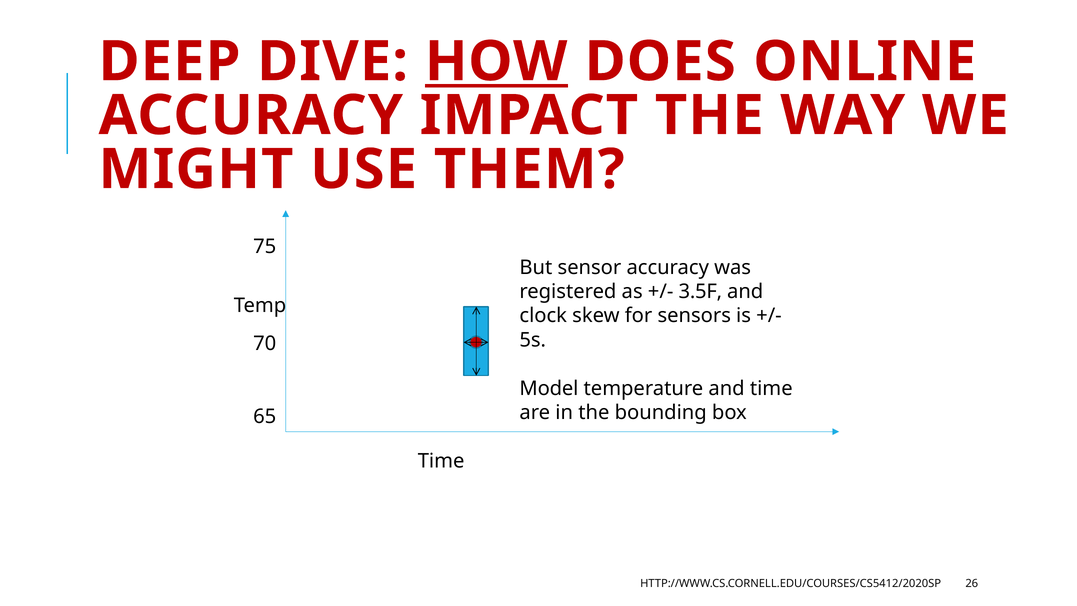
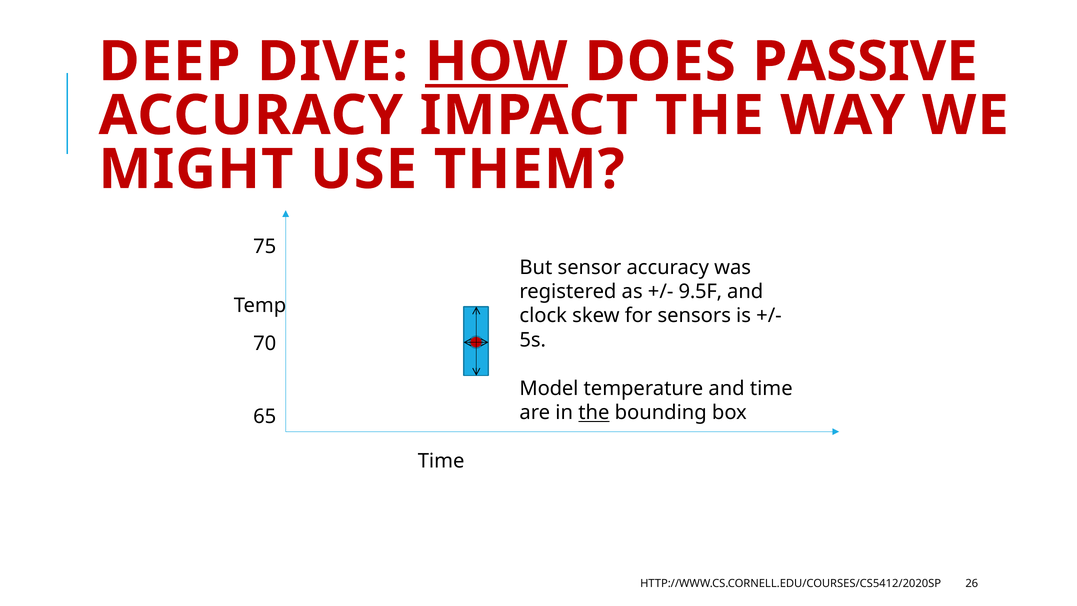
ONLINE: ONLINE -> PASSIVE
3.5F: 3.5F -> 9.5F
the at (594, 413) underline: none -> present
